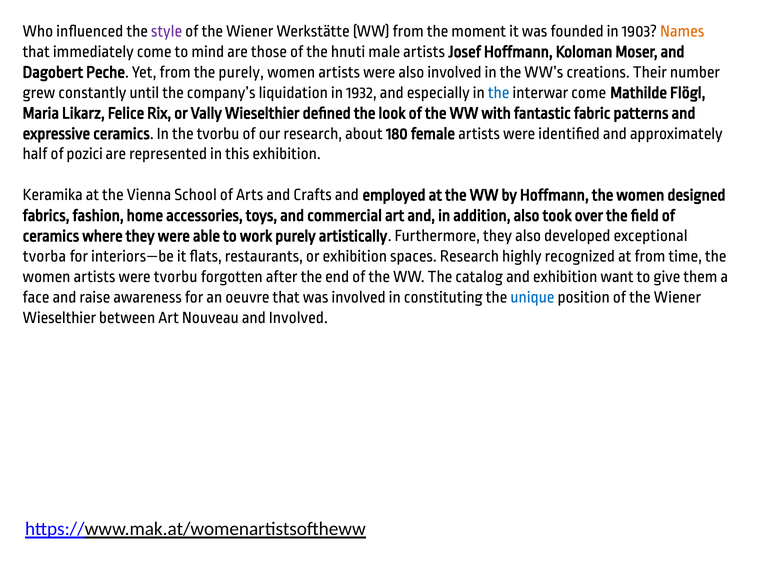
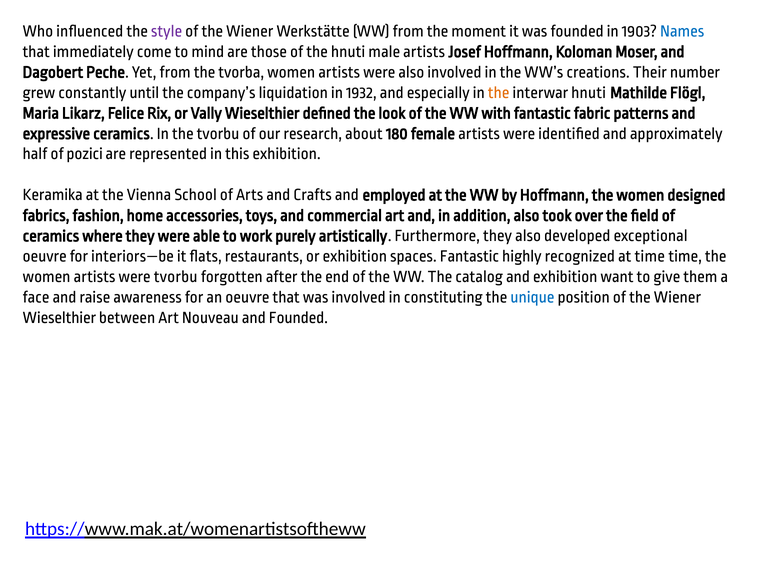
Names colour: orange -> blue
the purely: purely -> tvorba
the at (499, 92) colour: blue -> orange
interwar come: come -> hnuti
tvorba at (45, 256): tvorba -> oeuvre
spaces Research: Research -> Fantastic
at from: from -> time
and Involved: Involved -> Founded
